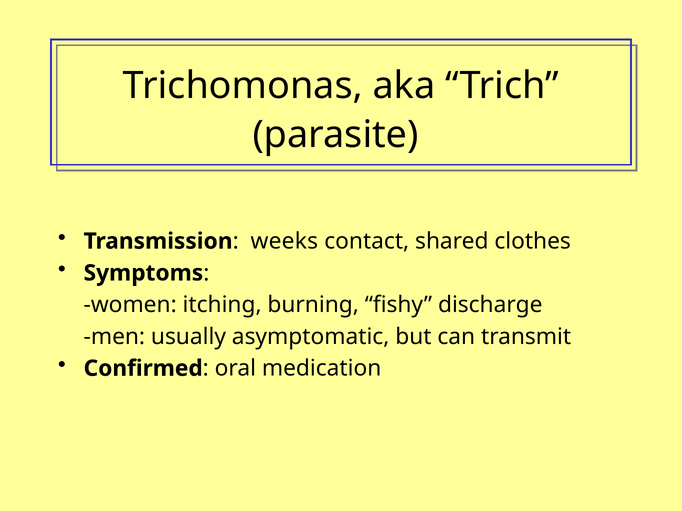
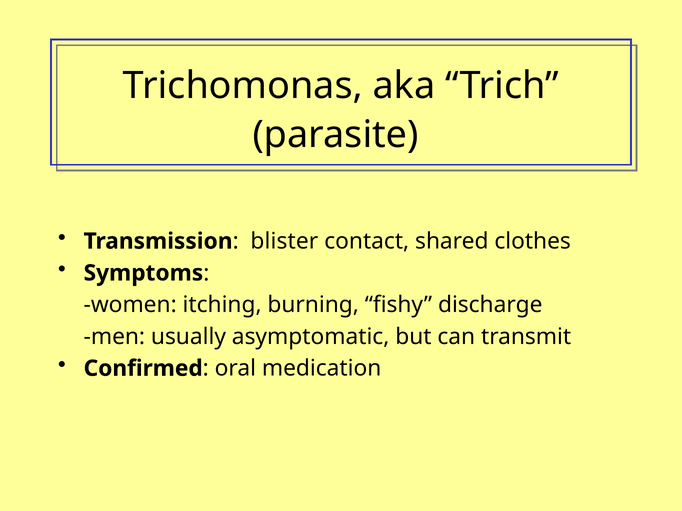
weeks: weeks -> blister
